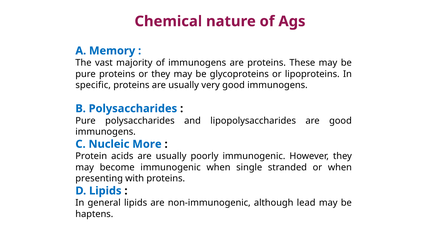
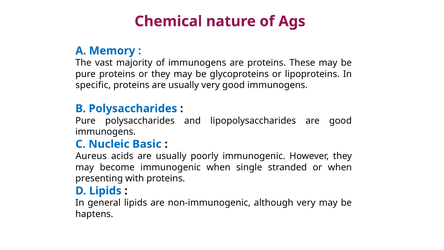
More: More -> Basic
Protein: Protein -> Aureus
although lead: lead -> very
